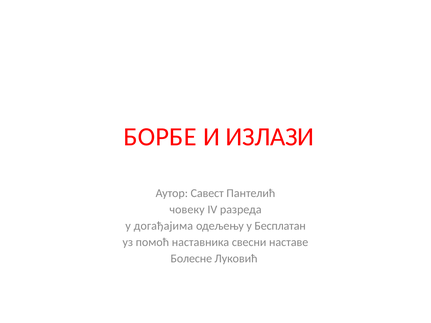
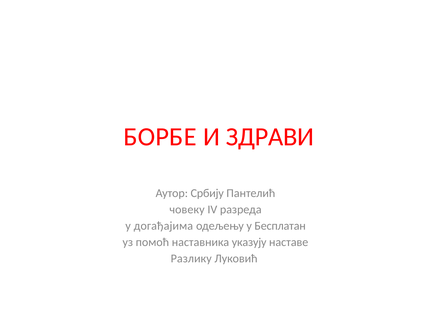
ИЗЛАЗИ: ИЗЛАЗИ -> ЗДРАВИ
Савест: Савест -> Србију
свесни: свесни -> указују
Болесне: Болесне -> Разлику
